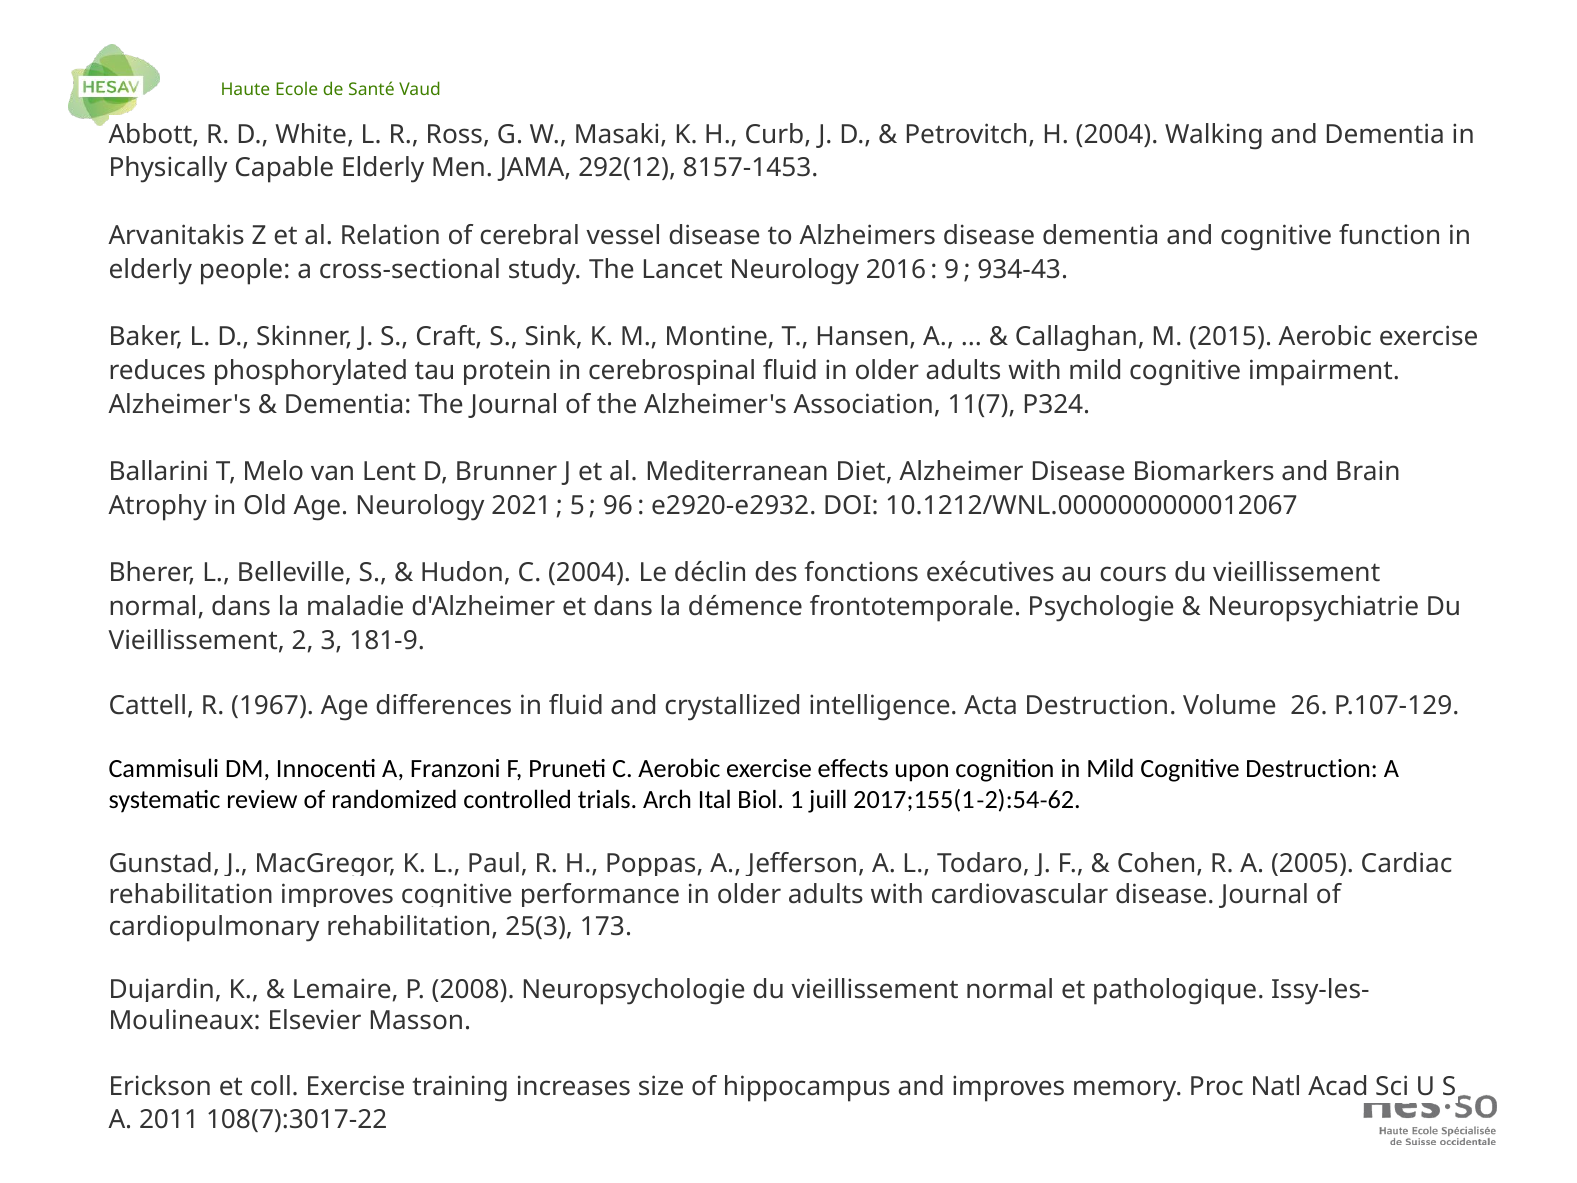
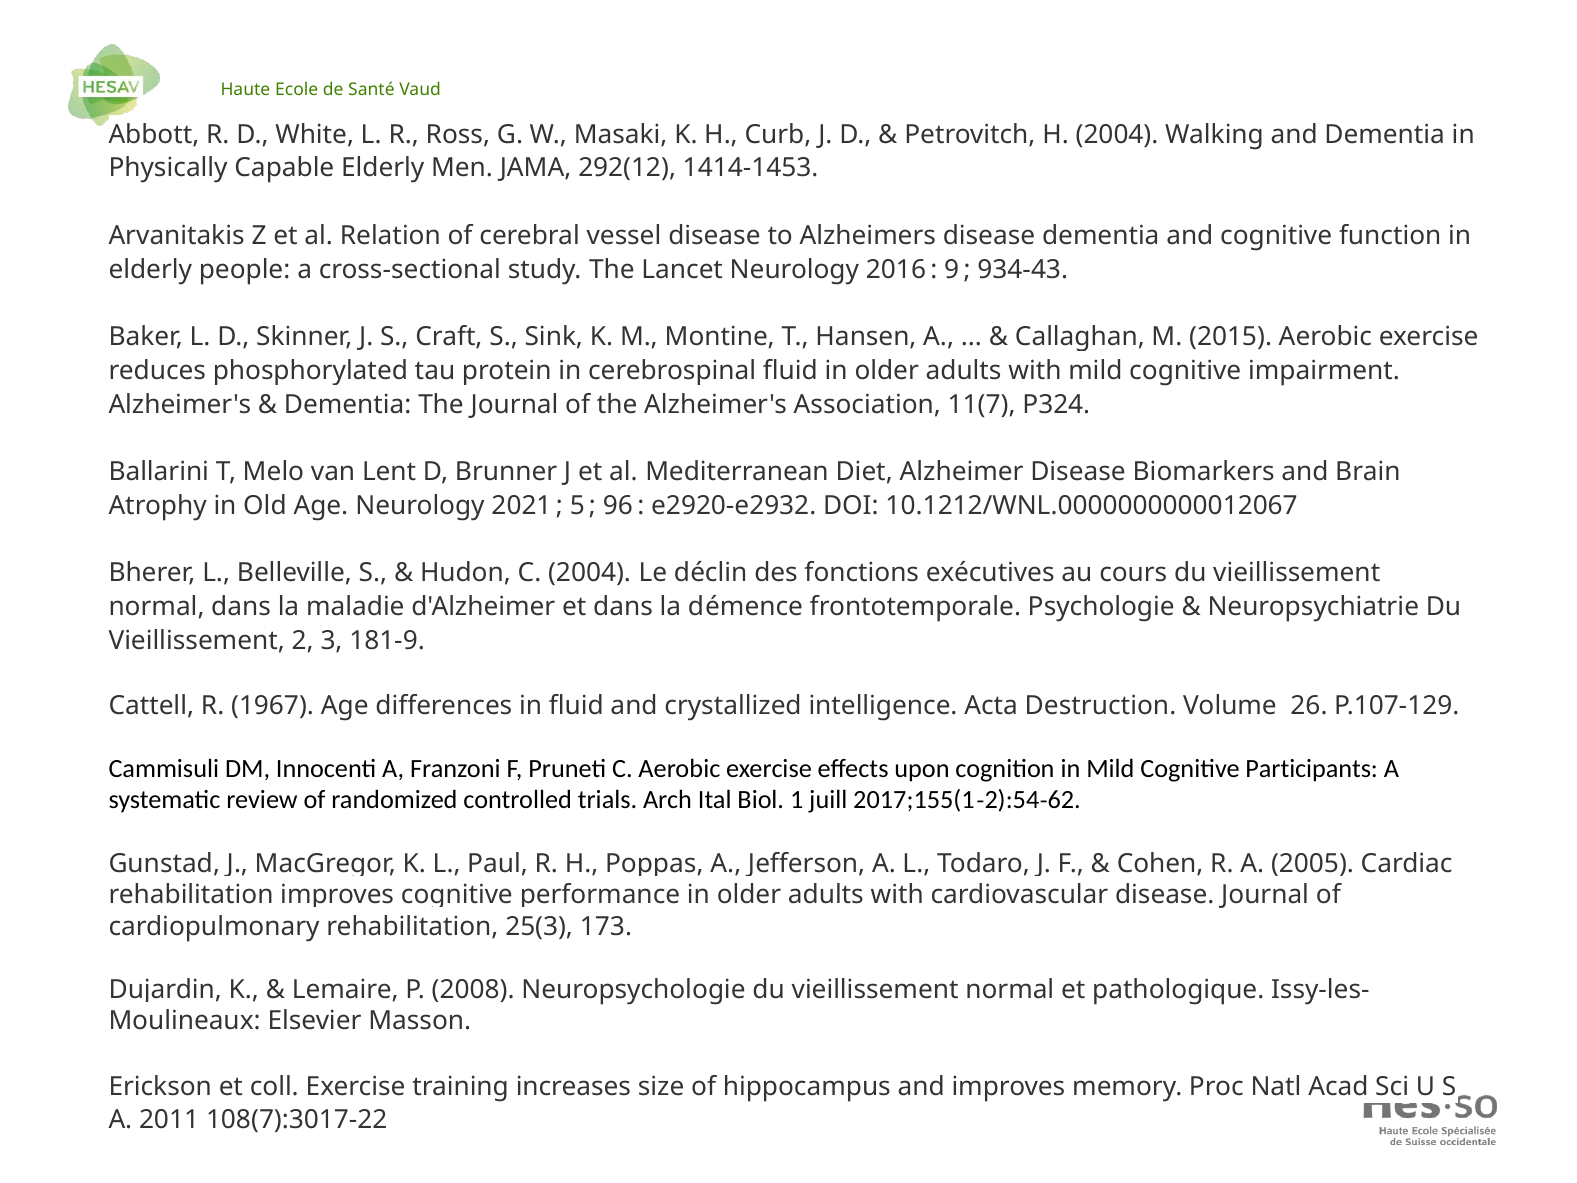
8157‑1453: 8157‑1453 -> 1414‑1453
Cognitive Destruction: Destruction -> Participants
